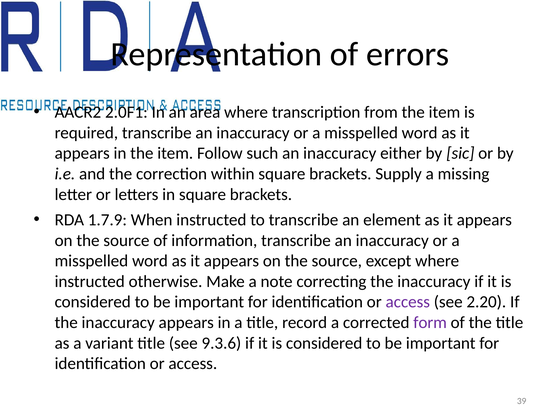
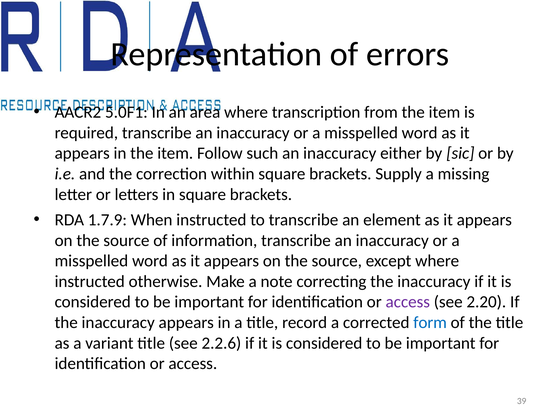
2.0F1: 2.0F1 -> 5.0F1
form colour: purple -> blue
9.3.6: 9.3.6 -> 2.2.6
